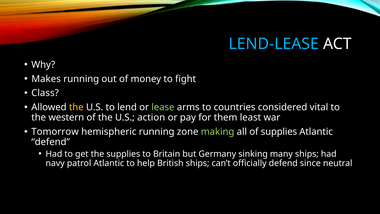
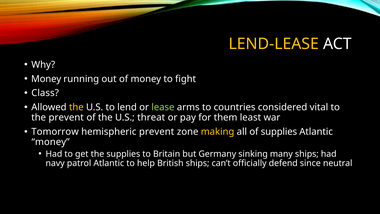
LEND-LEASE colour: light blue -> yellow
Makes at (46, 79): Makes -> Money
the western: western -> prevent
action: action -> threat
hemispheric running: running -> prevent
making colour: light green -> yellow
defend at (51, 142): defend -> money
